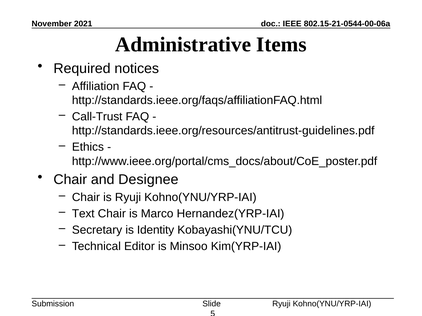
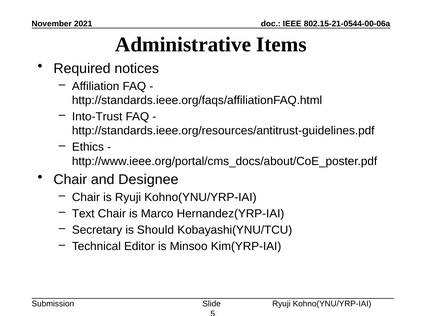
Call-Trust: Call-Trust -> Into-Trust
Identity: Identity -> Should
